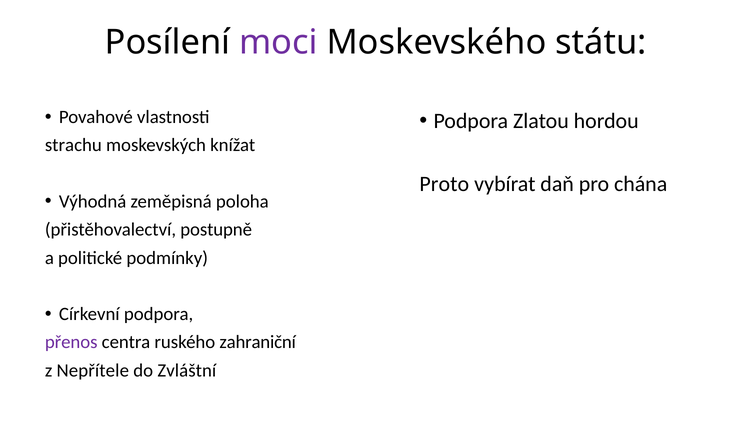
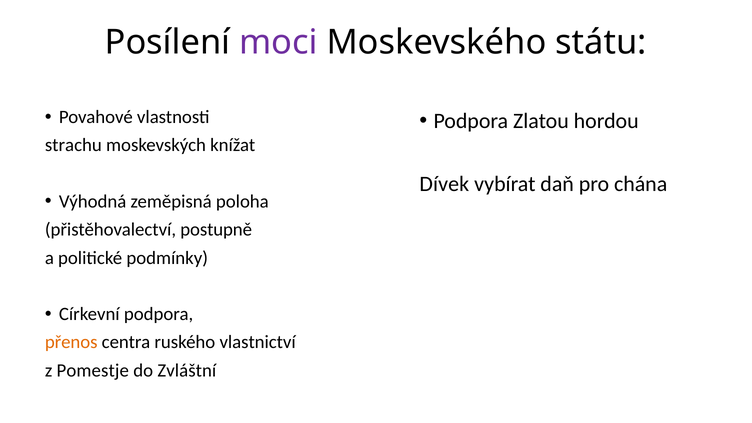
Proto: Proto -> Dívek
přenos colour: purple -> orange
zahraniční: zahraniční -> vlastnictví
Nepřítele: Nepřítele -> Pomestje
